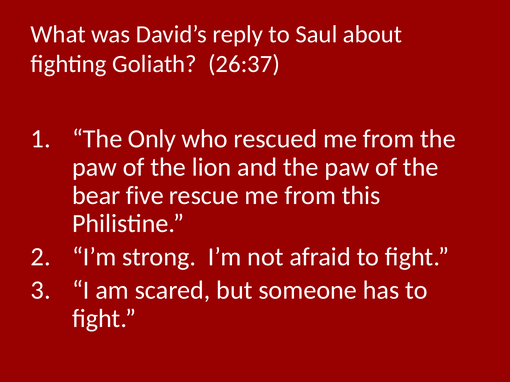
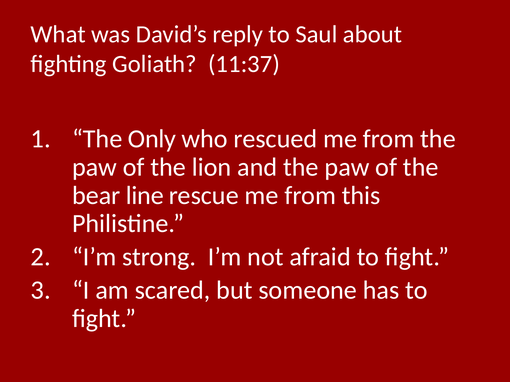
26:37: 26:37 -> 11:37
five: five -> line
